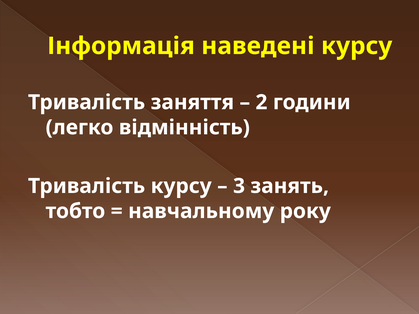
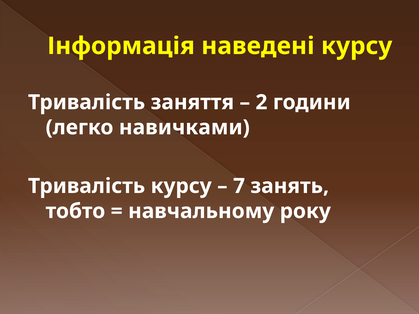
відмінність: відмінність -> навичками
3: 3 -> 7
